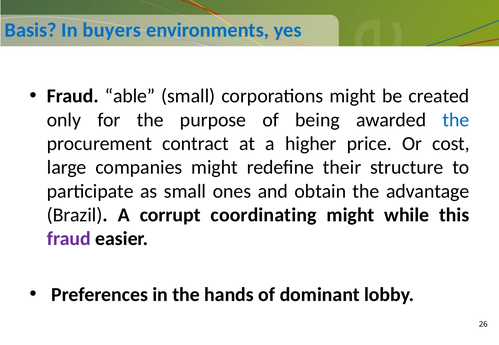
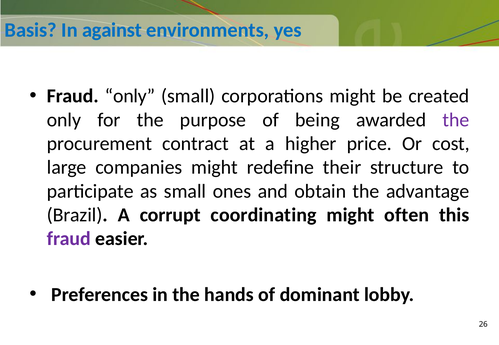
buyers: buyers -> against
Fraud able: able -> only
the at (456, 120) colour: blue -> purple
while: while -> often
